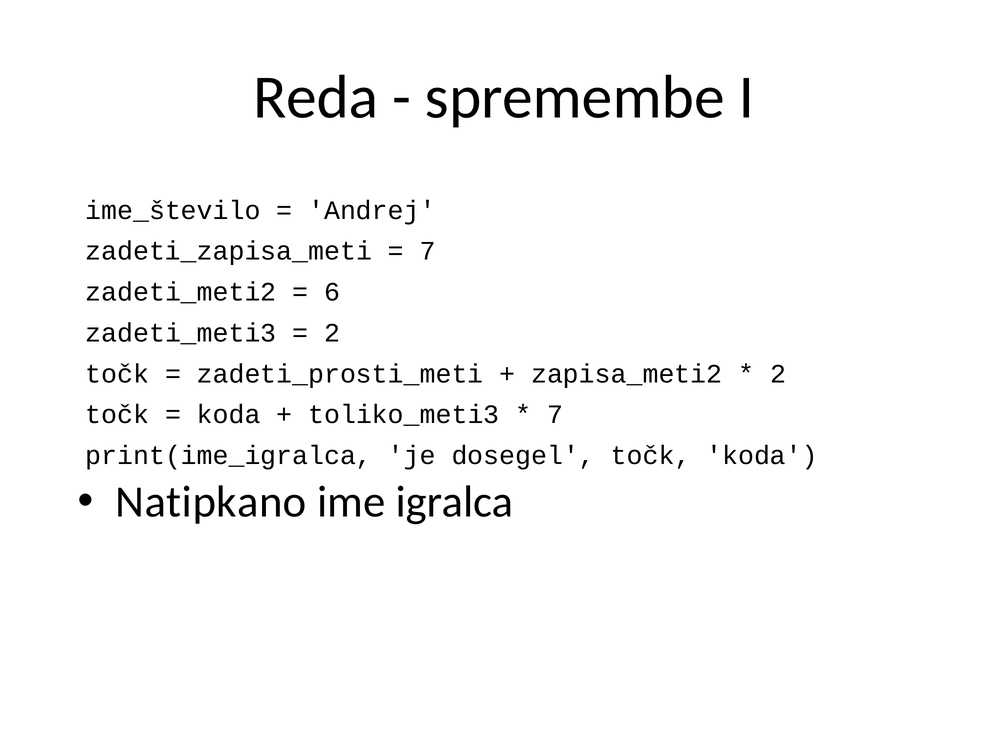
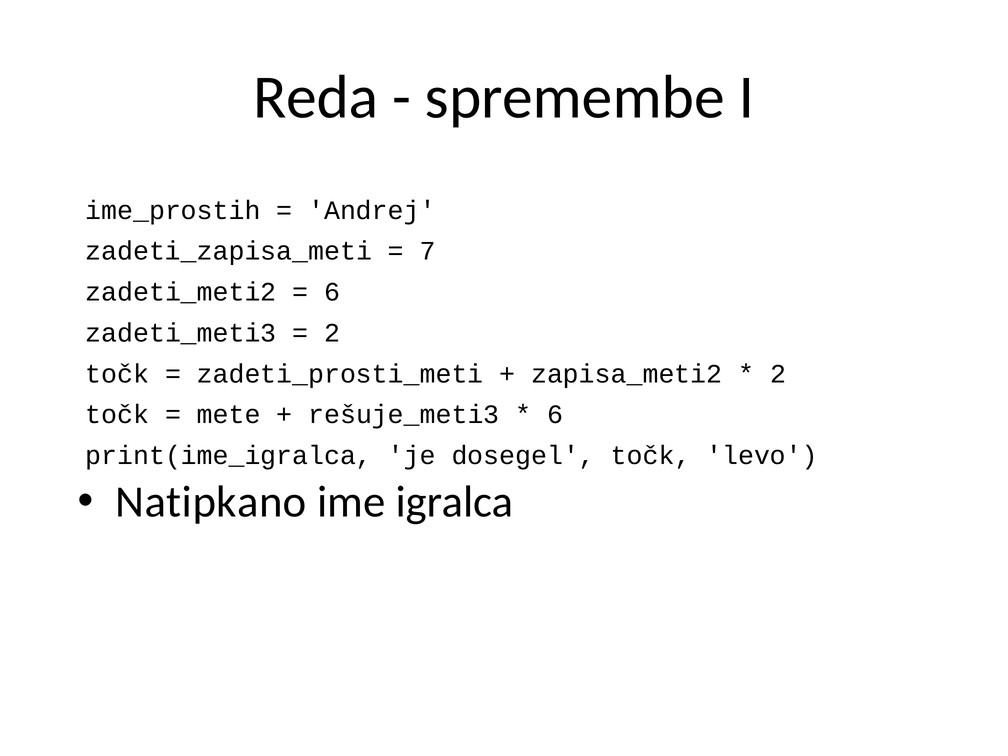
ime_število: ime_število -> ime_prostih
koda at (229, 415): koda -> mete
toliko_meti3: toliko_meti3 -> rešuje_meti3
7 at (555, 415): 7 -> 6
točk koda: koda -> levo
